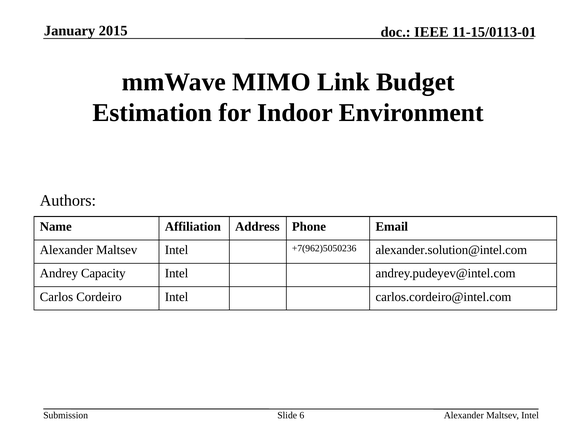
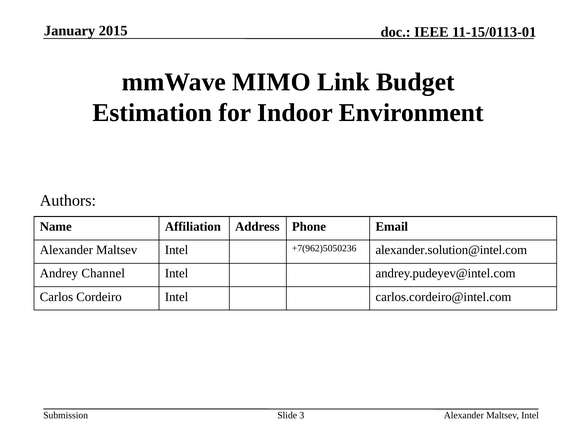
Capacity: Capacity -> Channel
6: 6 -> 3
